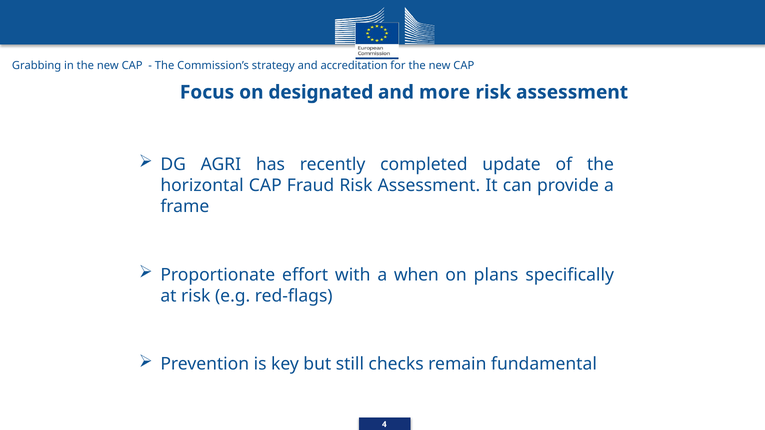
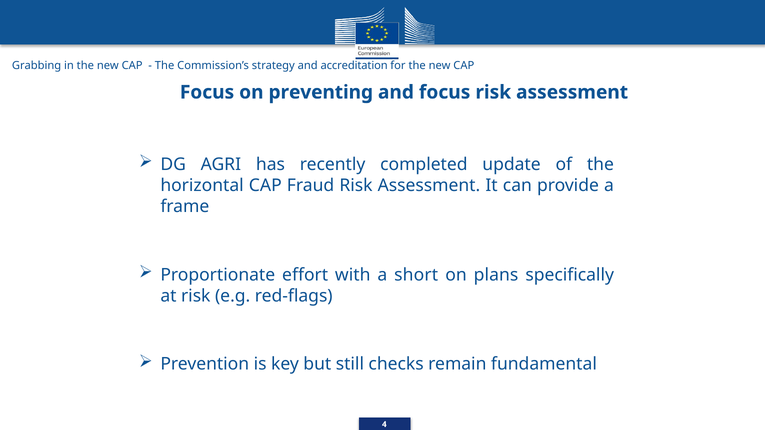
designated: designated -> preventing
and more: more -> focus
when: when -> short
